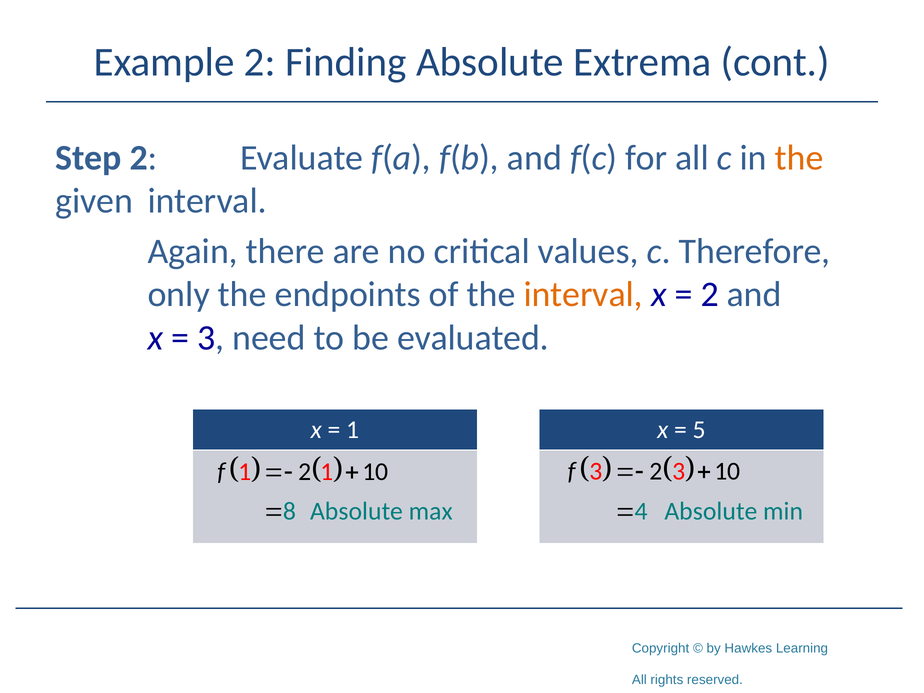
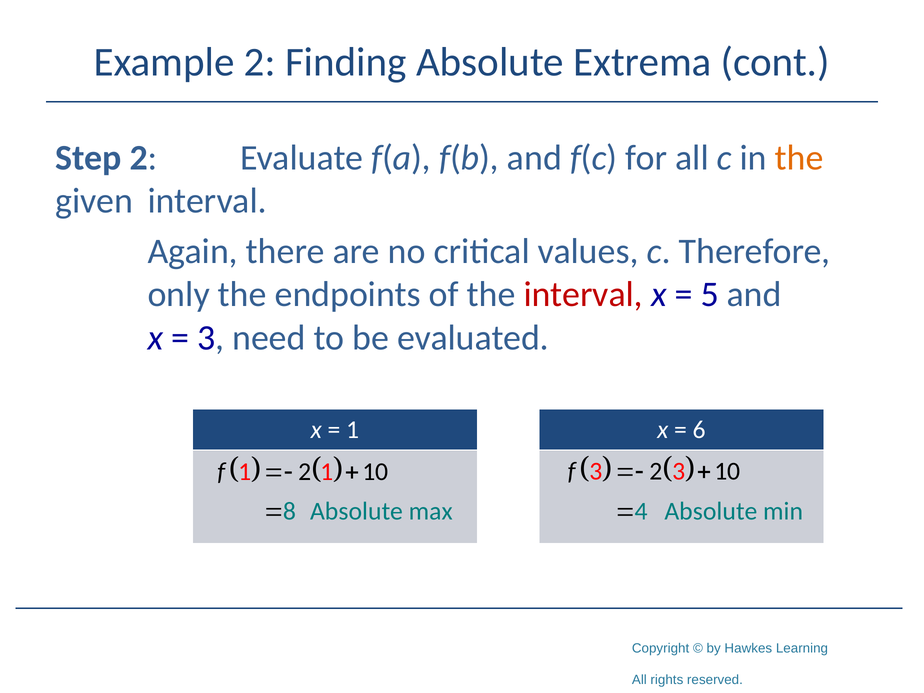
interval at (583, 295) colour: orange -> red
2 at (710, 295): 2 -> 5
5: 5 -> 6
